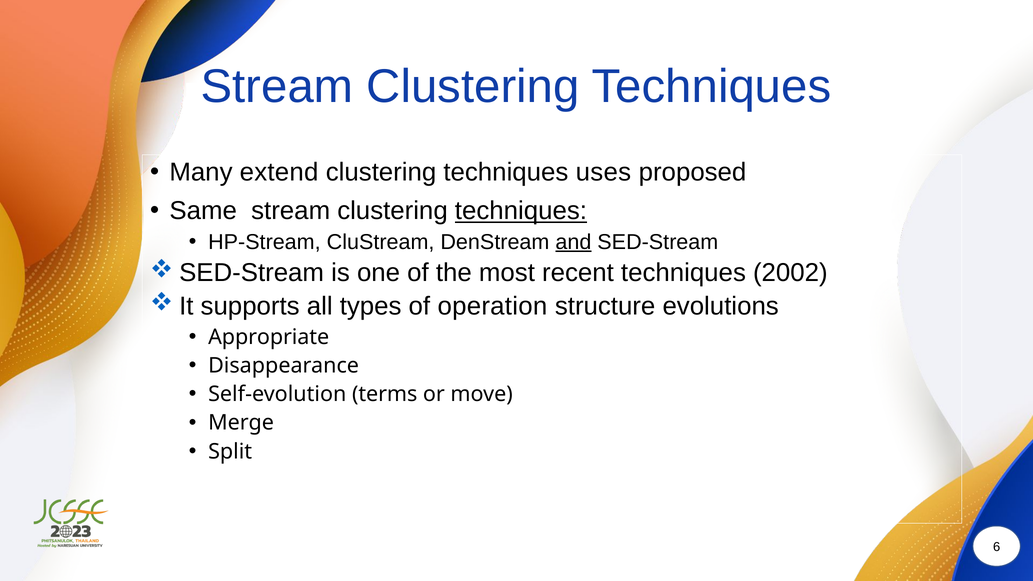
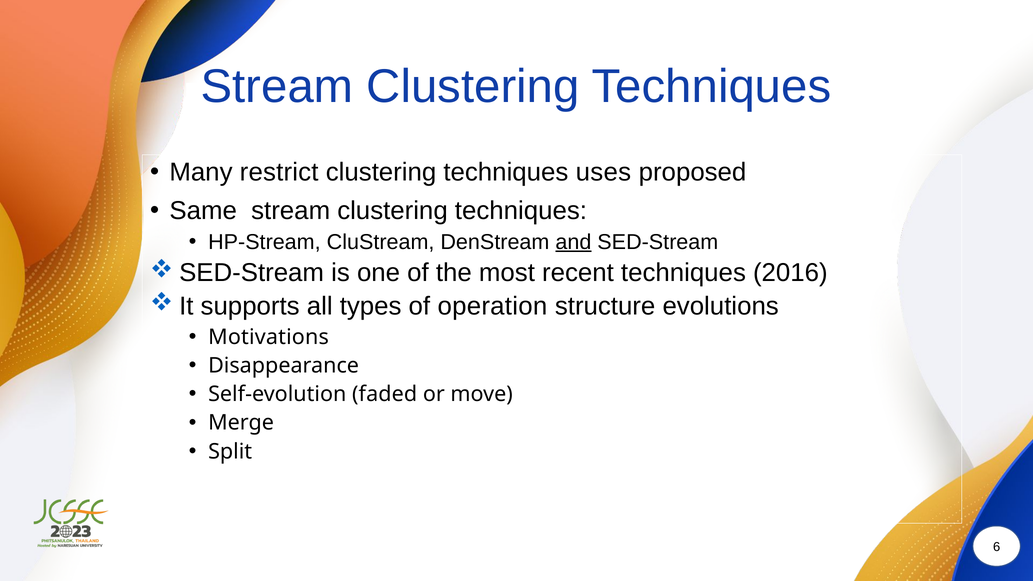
extend: extend -> restrict
techniques at (521, 211) underline: present -> none
2002: 2002 -> 2016
Appropriate: Appropriate -> Motivations
terms: terms -> faded
